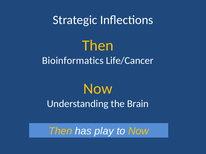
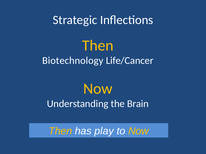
Bioinformatics: Bioinformatics -> Biotechnology
